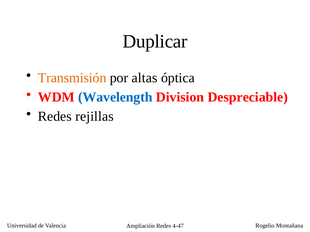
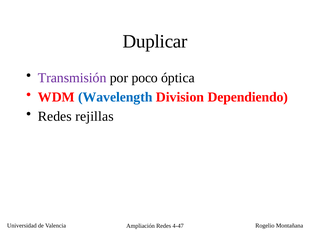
Transmisión colour: orange -> purple
altas: altas -> poco
Despreciable: Despreciable -> Dependiendo
